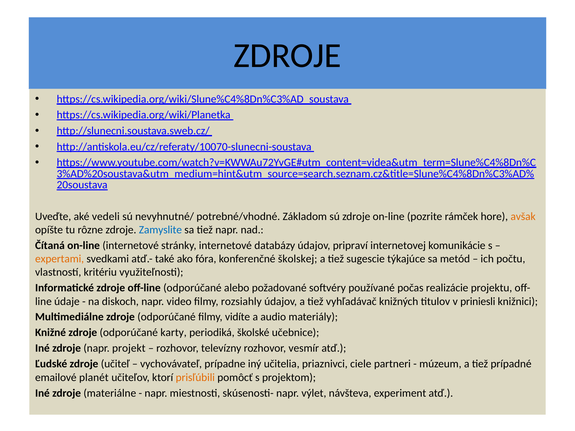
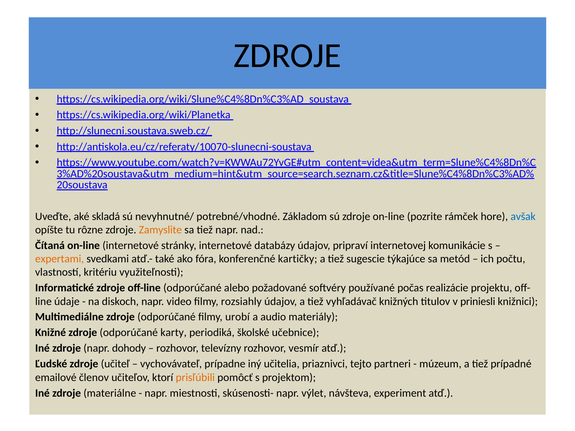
vedeli: vedeli -> skladá
avšak colour: orange -> blue
Zamyslite colour: blue -> orange
školskej: školskej -> kartičky
vidíte: vidíte -> urobí
projekt: projekt -> dohody
ciele: ciele -> tejto
planét: planét -> členov
